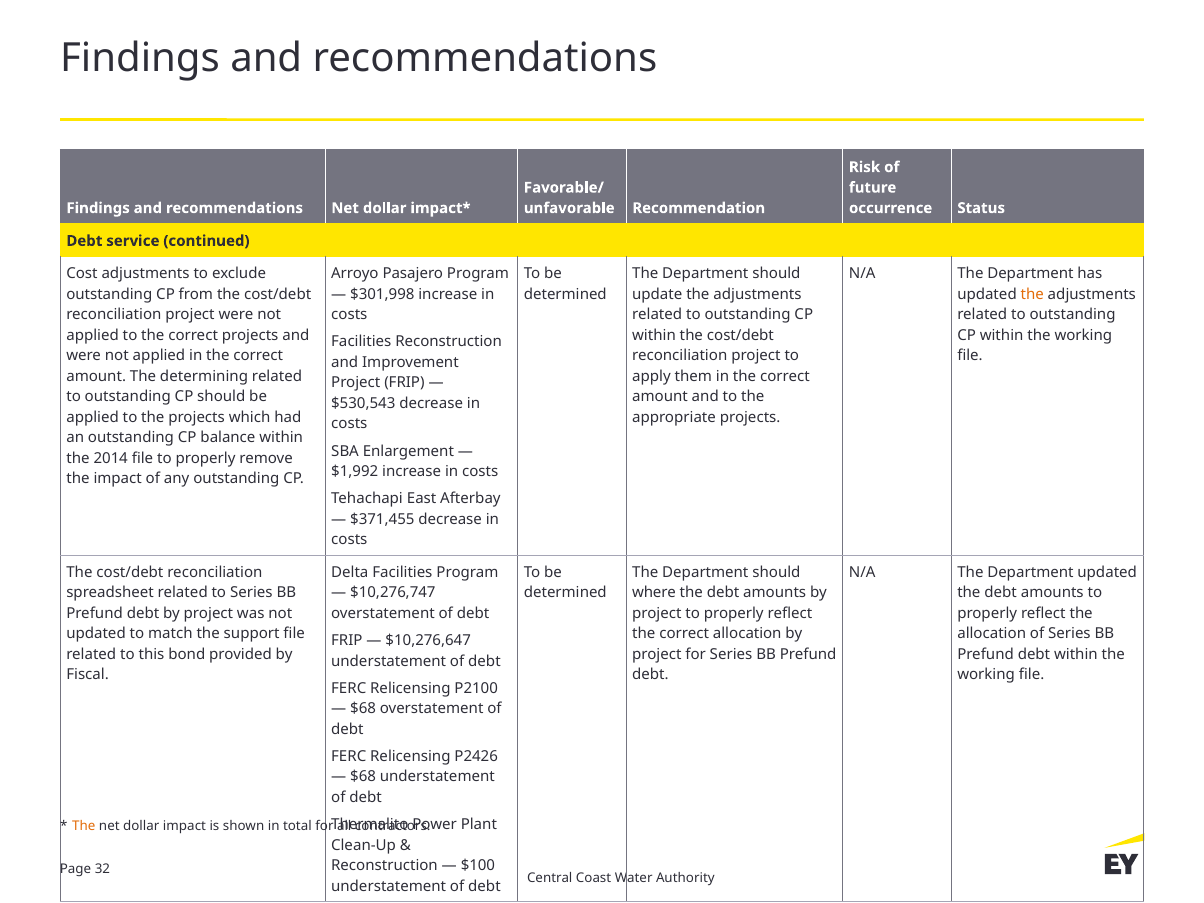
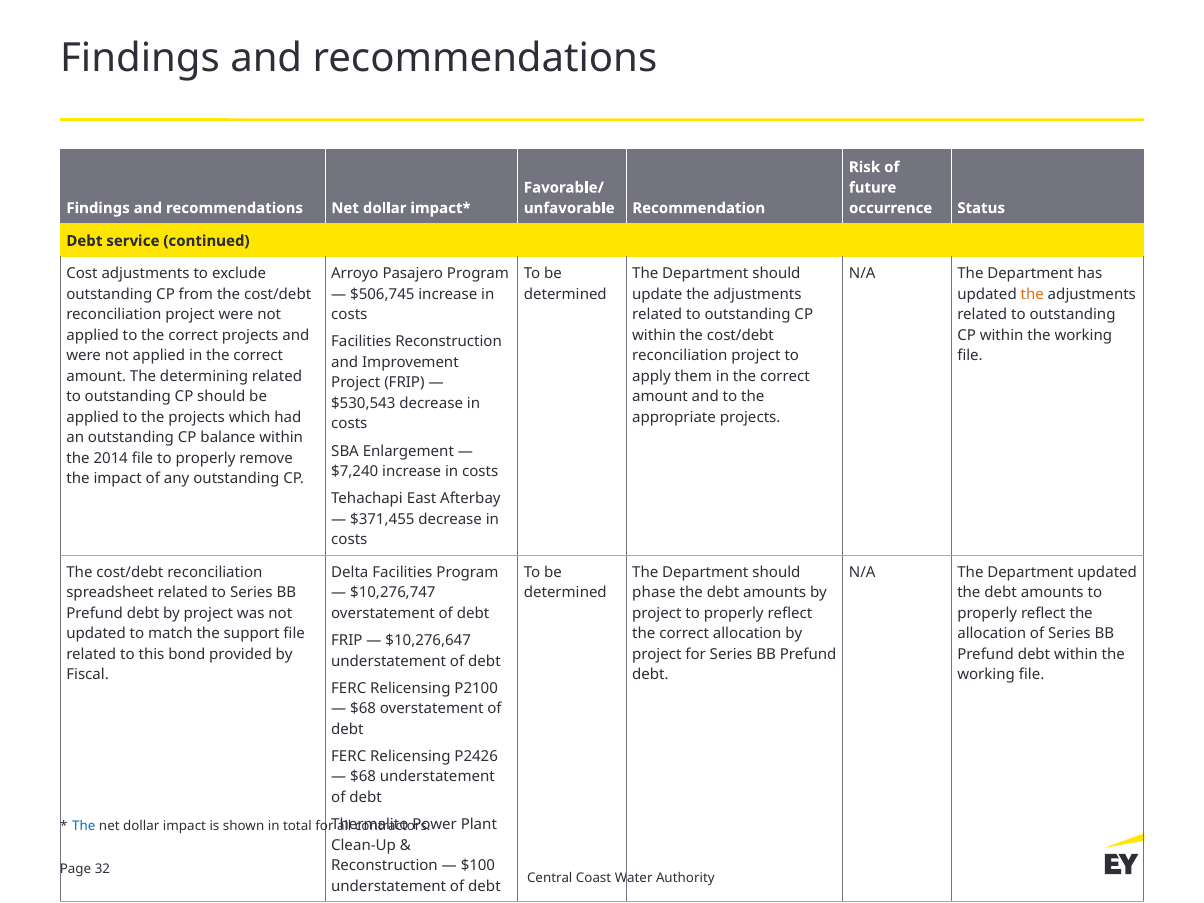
$301,998: $301,998 -> $506,745
$1,992: $1,992 -> $7,240
where: where -> phase
The at (84, 826) colour: orange -> blue
